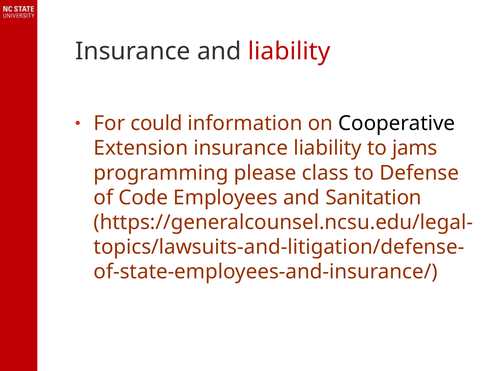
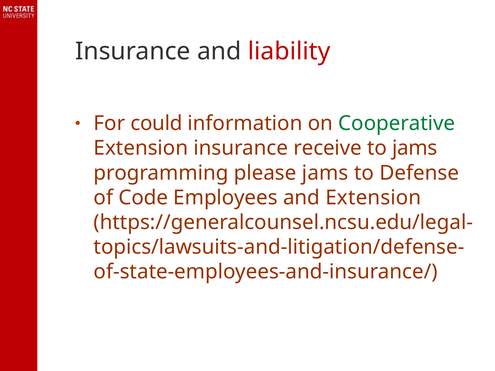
Cooperative colour: black -> green
insurance liability: liability -> receive
please class: class -> jams
and Sanitation: Sanitation -> Extension
